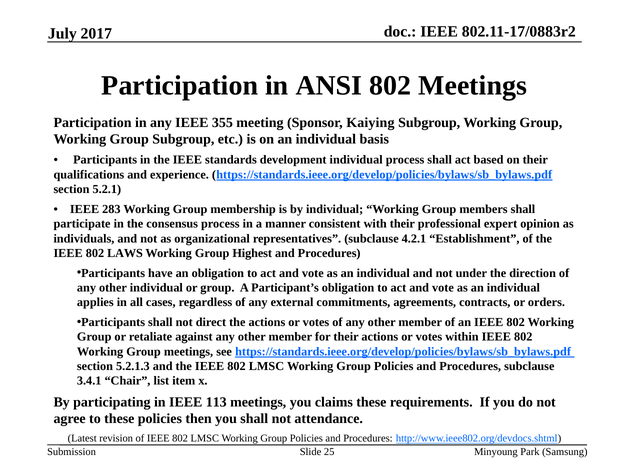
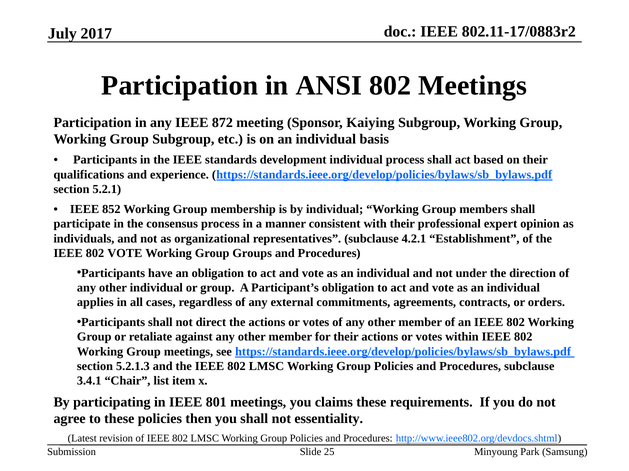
355: 355 -> 872
283: 283 -> 852
802 LAWS: LAWS -> VOTE
Highest: Highest -> Groups
113: 113 -> 801
attendance: attendance -> essentiality
